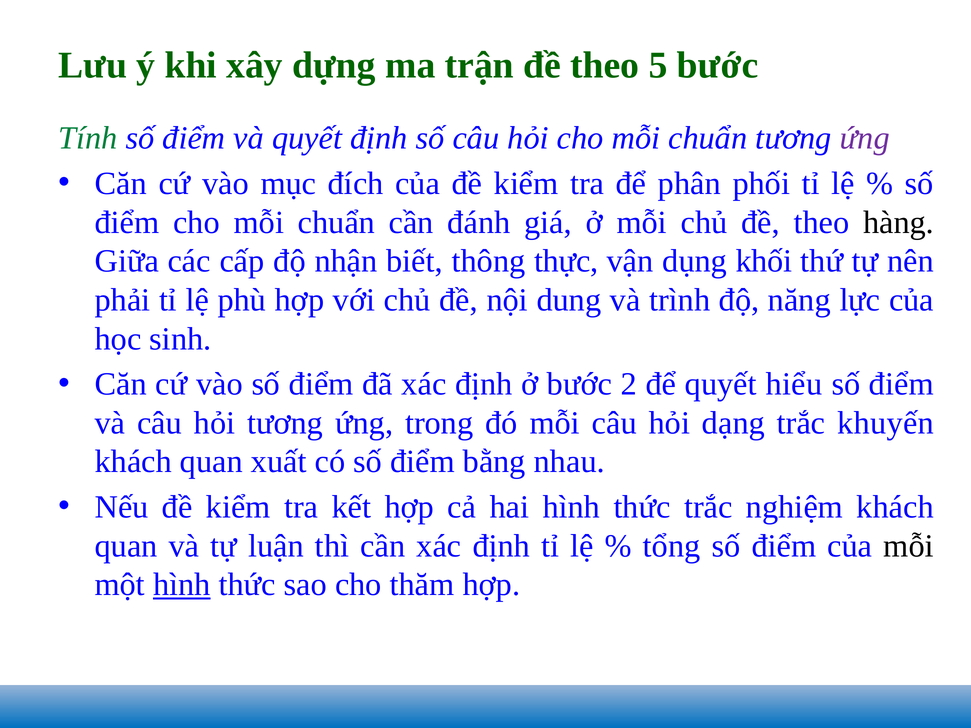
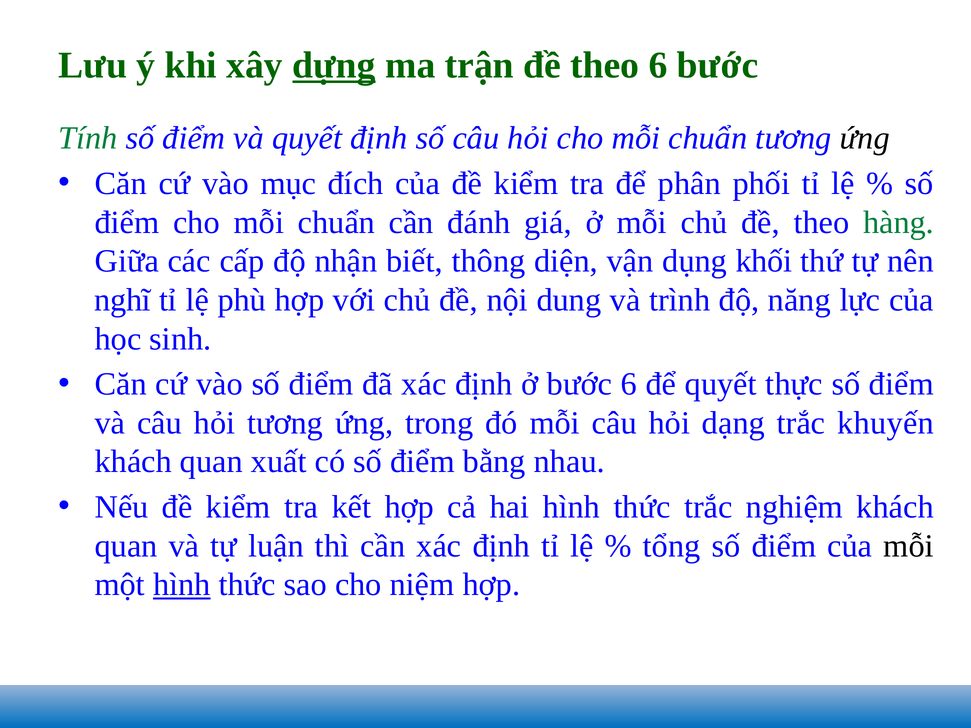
dựng underline: none -> present
theo 5: 5 -> 6
ứng at (865, 138) colour: purple -> black
hàng colour: black -> green
thực: thực -> diện
phải: phải -> nghĩ
bước 2: 2 -> 6
hiểu: hiểu -> thực
thăm: thăm -> niệm
